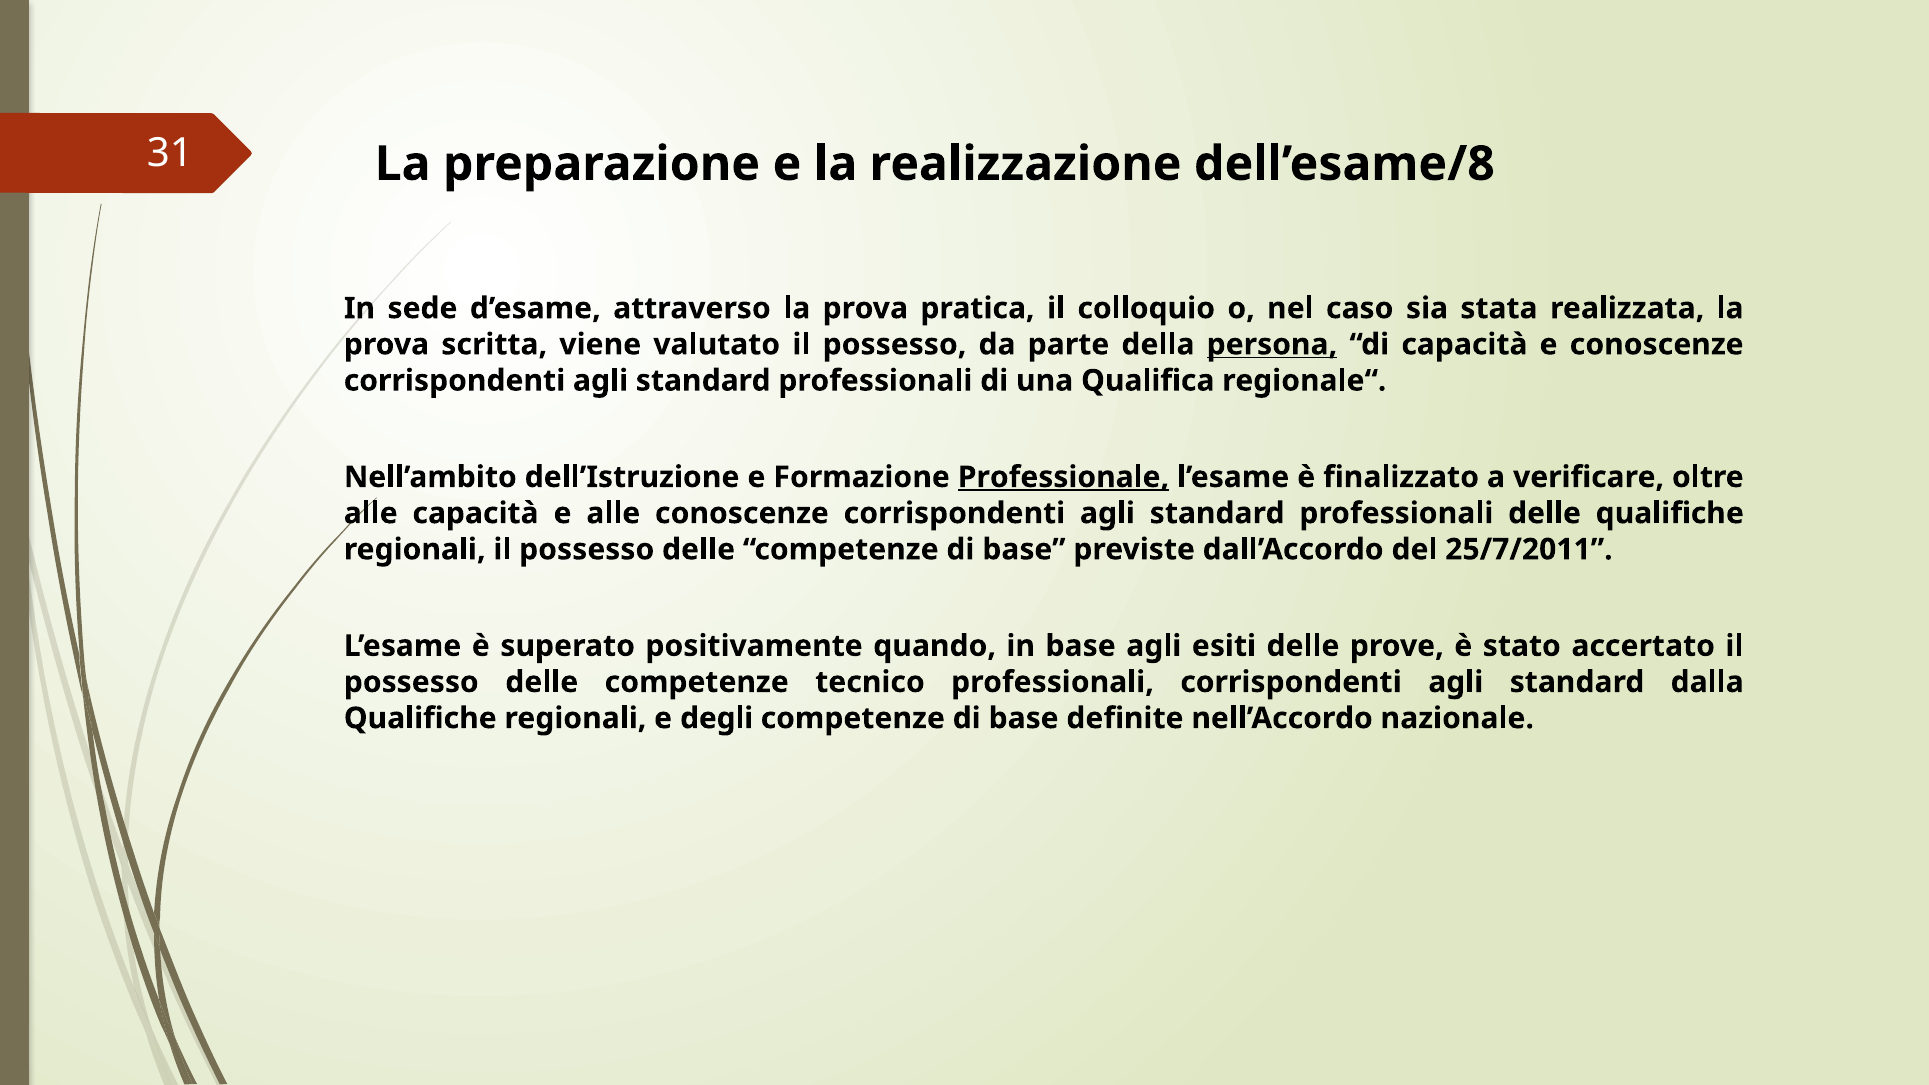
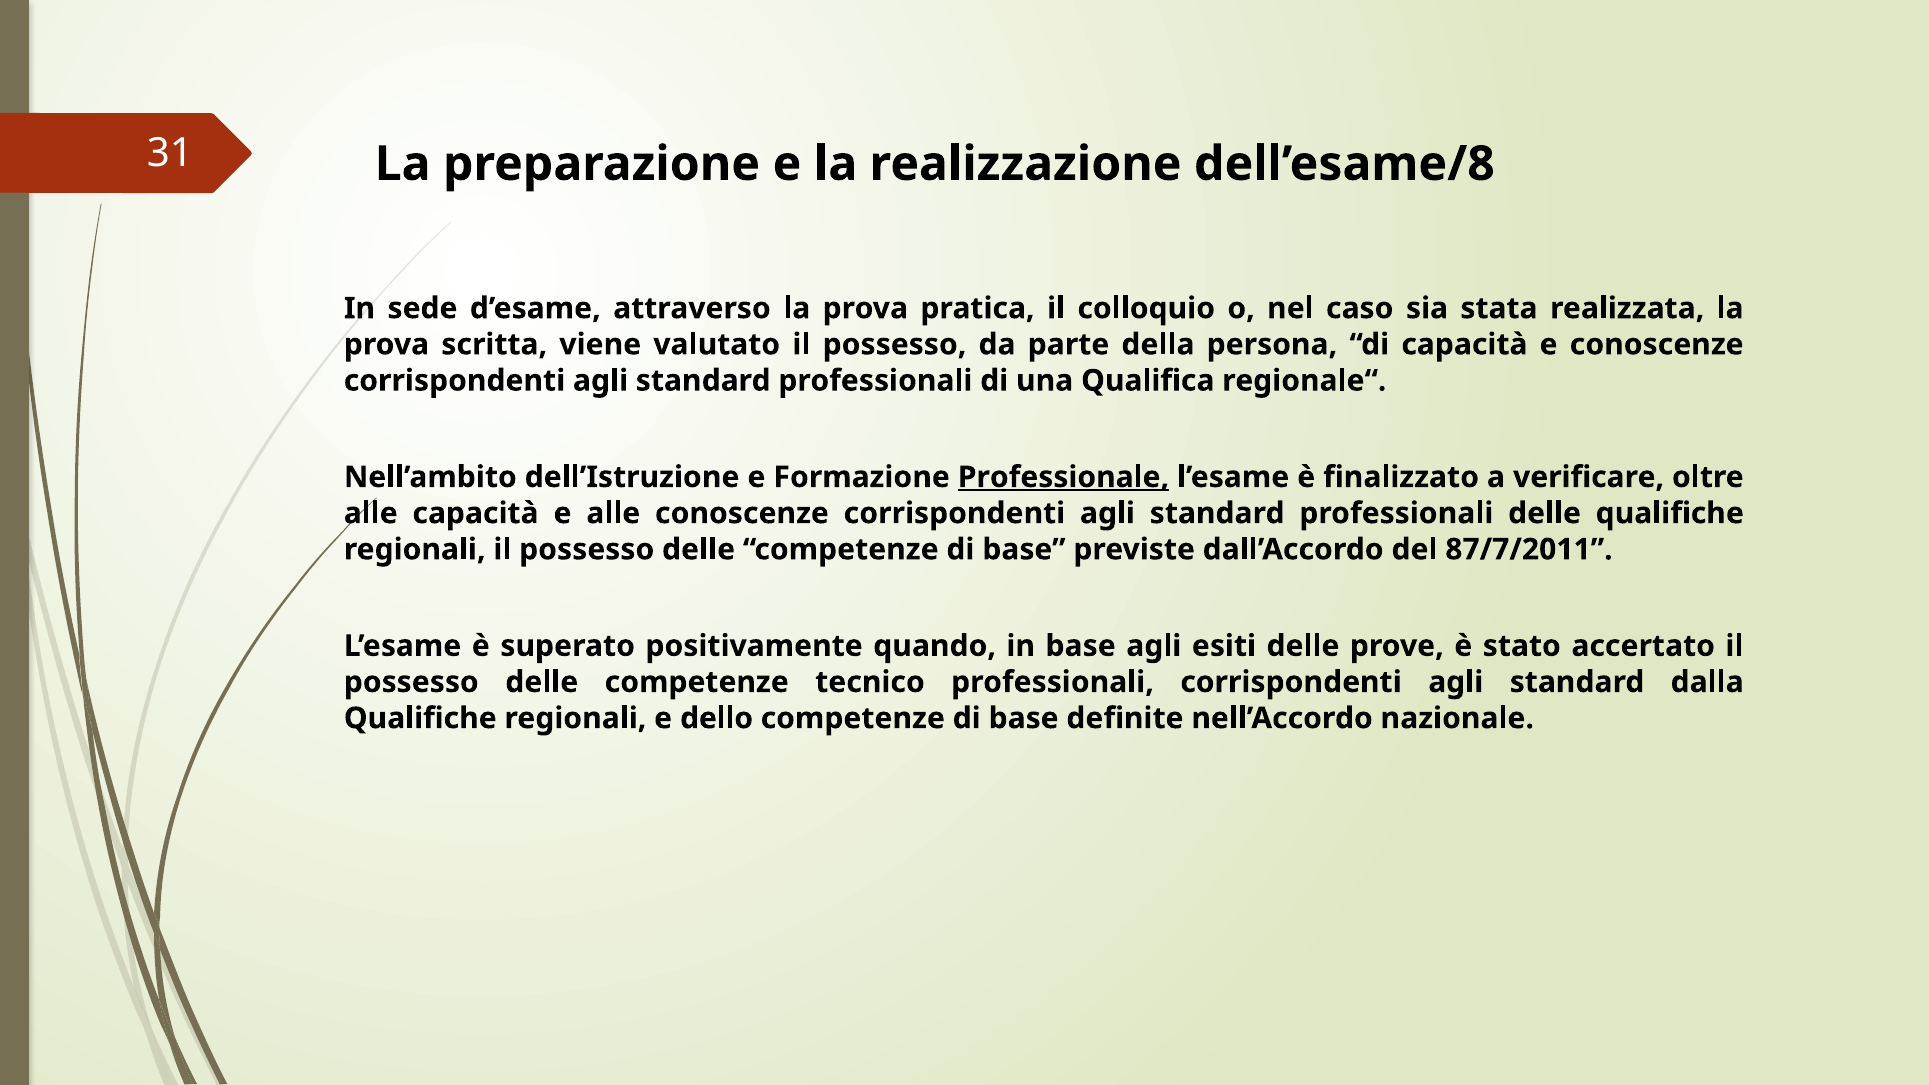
persona underline: present -> none
25/7/2011: 25/7/2011 -> 87/7/2011
degli: degli -> dello
